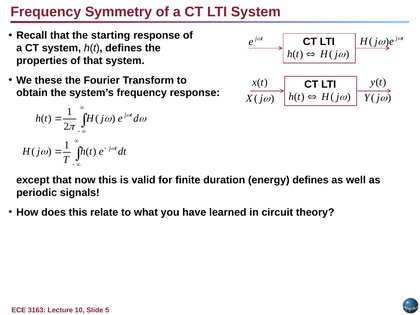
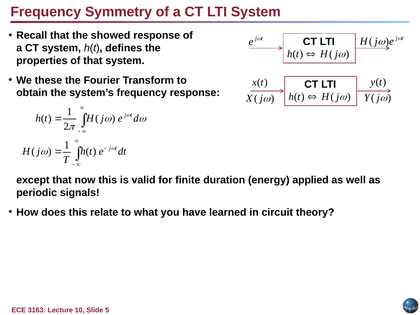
starting: starting -> showed
energy defines: defines -> applied
